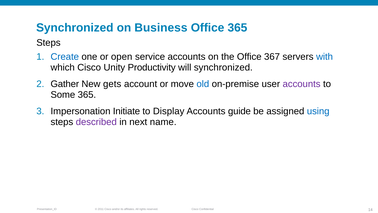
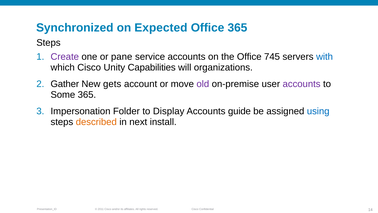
Business: Business -> Expected
Create colour: blue -> purple
open: open -> pane
367: 367 -> 745
Productivity: Productivity -> Capabilities
will synchronized: synchronized -> organizations
old colour: blue -> purple
Initiate: Initiate -> Folder
described colour: purple -> orange
name: name -> install
